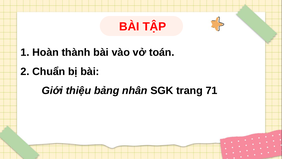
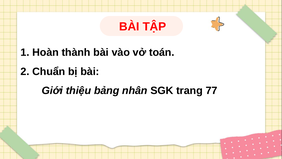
71: 71 -> 77
